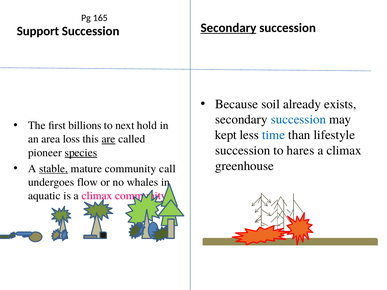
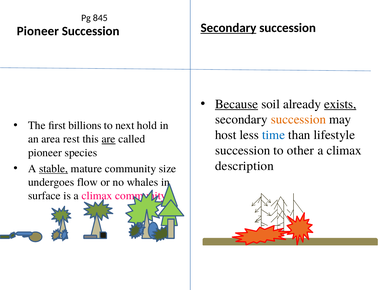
165: 165 -> 845
Support at (38, 31): Support -> Pioneer
Because underline: none -> present
exists underline: none -> present
succession at (298, 120) colour: blue -> orange
kept: kept -> host
loss: loss -> rest
hares: hares -> other
species underline: present -> none
greenhouse: greenhouse -> description
call: call -> size
aquatic: aquatic -> surface
